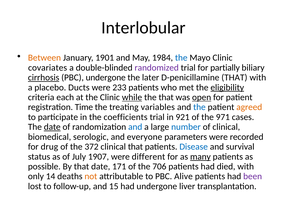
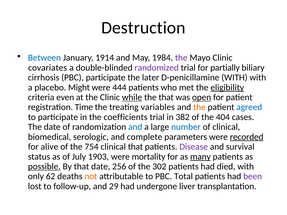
Interlobular: Interlobular -> Destruction
Between colour: orange -> blue
1901: 1901 -> 1914
the at (181, 58) colour: blue -> purple
cirrhosis underline: present -> none
PBC undergone: undergone -> participate
D-penicillamine THAT: THAT -> WITH
Ducts: Ducts -> Might
233: 233 -> 444
each: each -> even
the at (199, 107) colour: blue -> orange
agreed colour: orange -> blue
921: 921 -> 382
971: 971 -> 404
date at (52, 127) underline: present -> none
everyone: everyone -> complete
recorded underline: none -> present
drug: drug -> alive
372: 372 -> 754
Disease colour: blue -> purple
1907: 1907 -> 1903
different: different -> mortality
possible underline: none -> present
171: 171 -> 256
706: 706 -> 302
14: 14 -> 62
Alive: Alive -> Total
15: 15 -> 29
